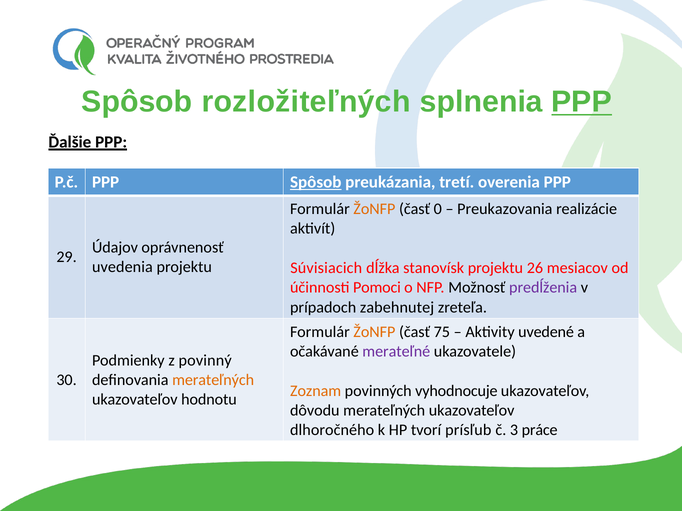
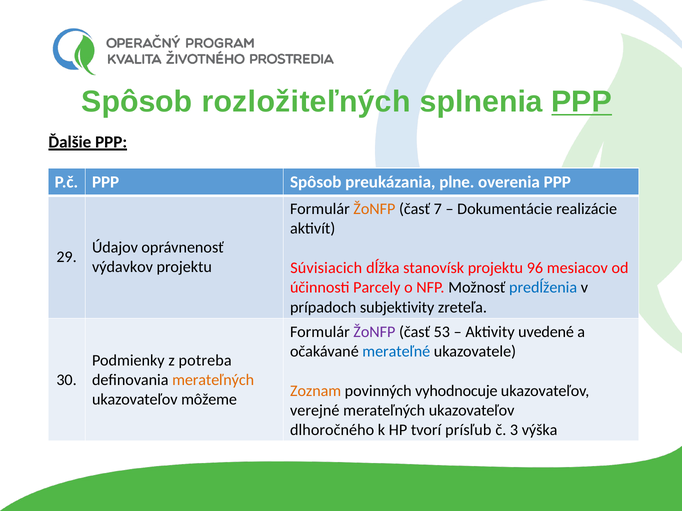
Spôsob at (316, 182) underline: present -> none
tretí: tretí -> plne
0: 0 -> 7
Preukazovania: Preukazovania -> Dokumentácie
uvedenia: uvedenia -> výdavkov
26: 26 -> 96
Pomoci: Pomoci -> Parcely
predĺženia colour: purple -> blue
zabehnutej: zabehnutej -> subjektivity
ŽoNFP at (374, 332) colour: orange -> purple
75: 75 -> 53
merateľné colour: purple -> blue
povinný: povinný -> potreba
hodnotu: hodnotu -> môžeme
dôvodu: dôvodu -> verejné
práce: práce -> výška
